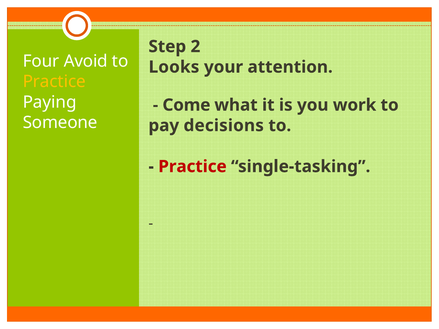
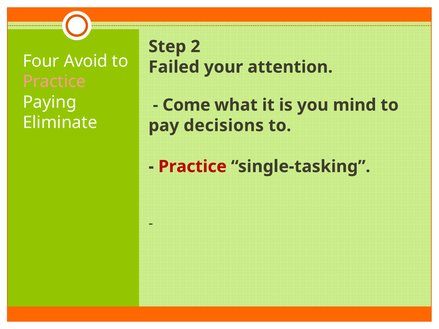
Looks: Looks -> Failed
Practice at (54, 82) colour: yellow -> pink
work: work -> mind
Someone: Someone -> Eliminate
